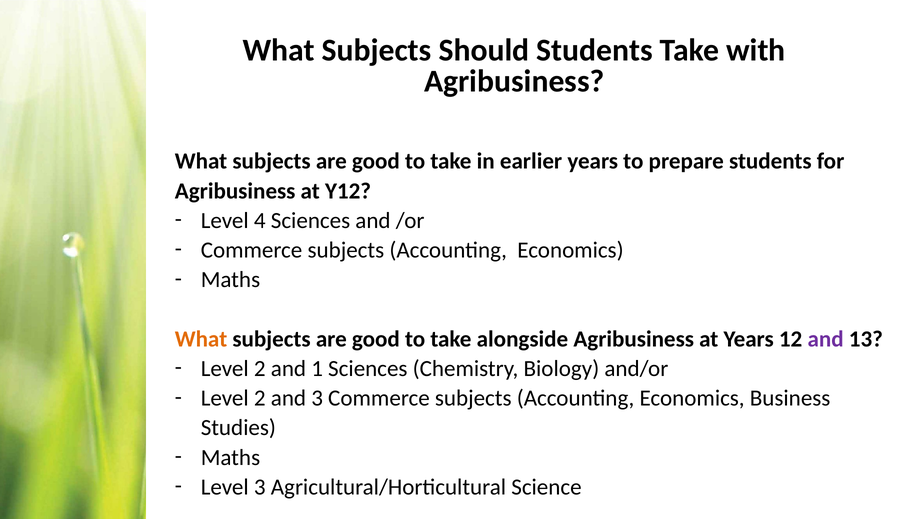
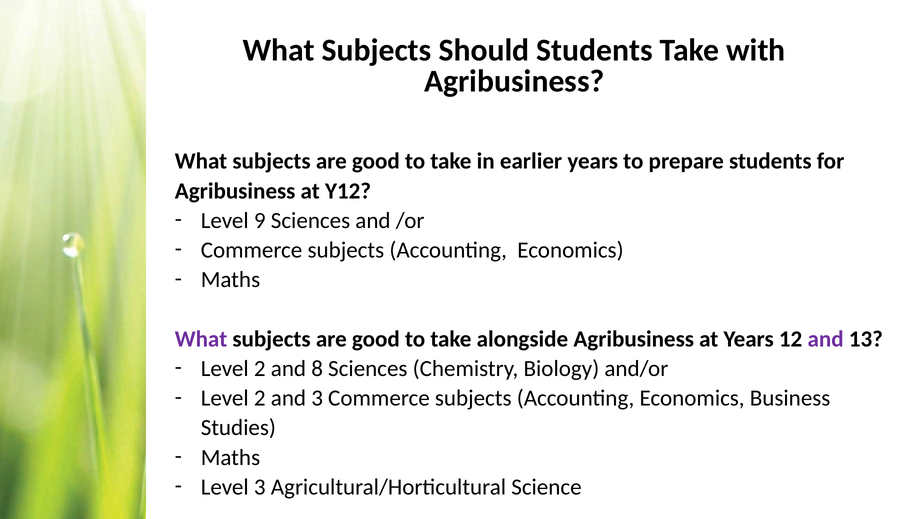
4: 4 -> 9
What at (201, 339) colour: orange -> purple
1: 1 -> 8
